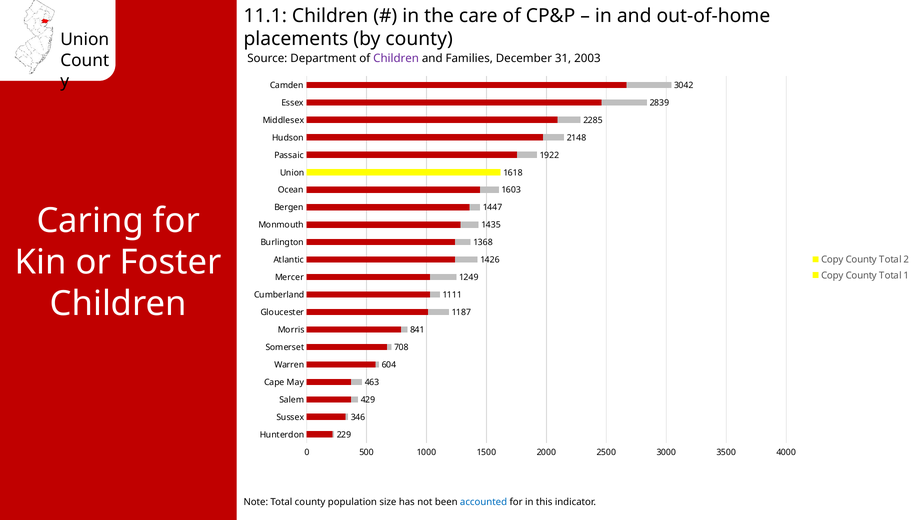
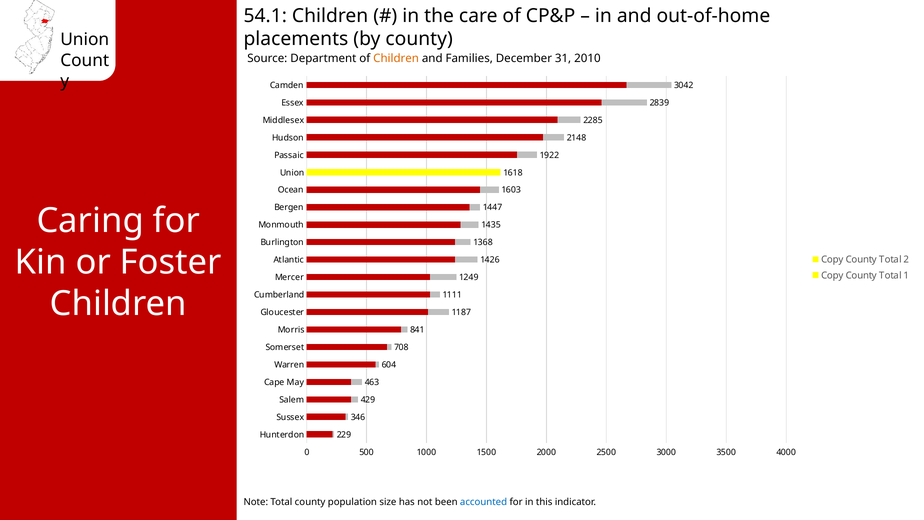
11.1: 11.1 -> 54.1
Children at (396, 58) colour: purple -> orange
2003: 2003 -> 2010
